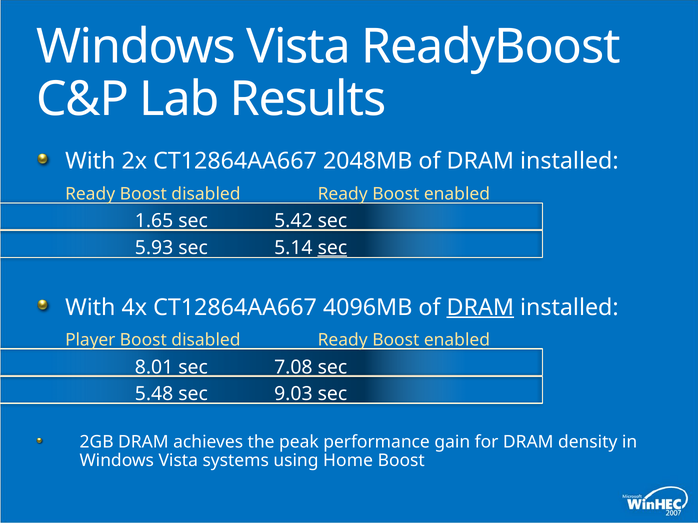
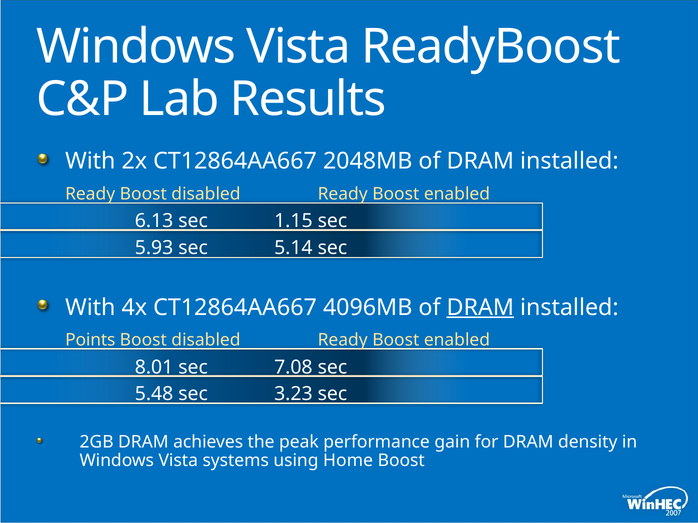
1.65: 1.65 -> 6.13
5.42: 5.42 -> 1.15
sec at (332, 248) underline: present -> none
Player: Player -> Points
9.03: 9.03 -> 3.23
